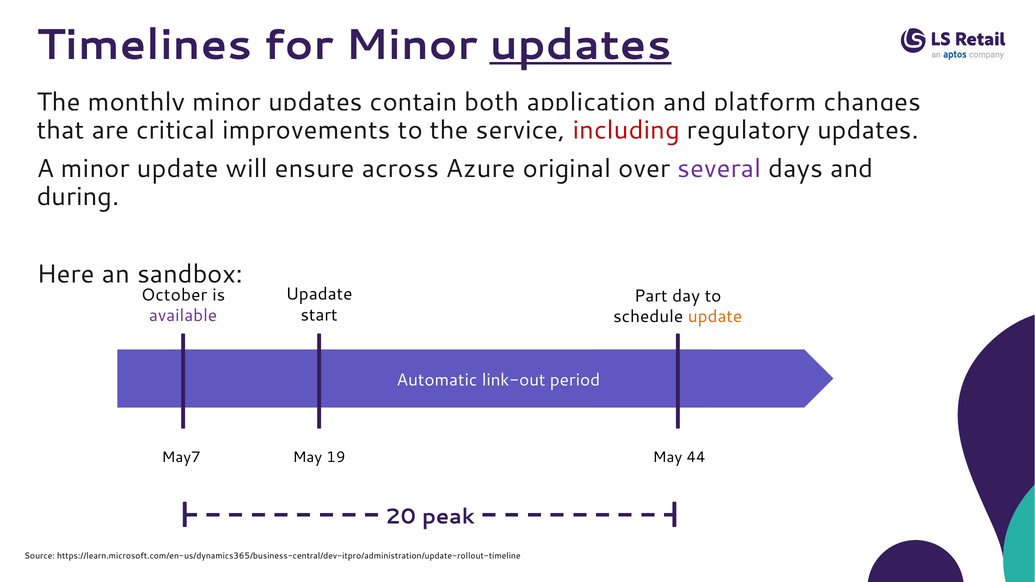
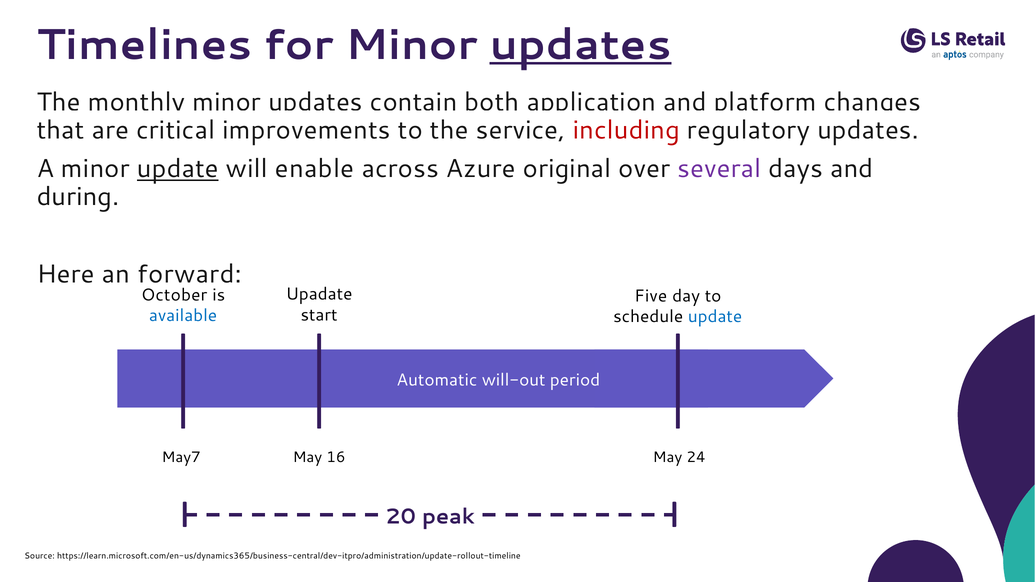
update at (178, 169) underline: none -> present
ensure: ensure -> enable
sandbox: sandbox -> forward
Part: Part -> Five
available colour: purple -> blue
update at (715, 317) colour: orange -> blue
link-out: link-out -> will-out
19: 19 -> 16
44: 44 -> 24
